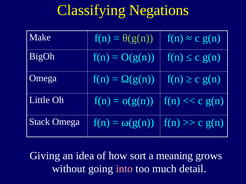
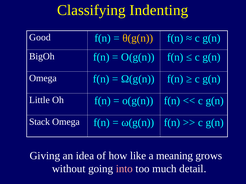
Negations: Negations -> Indenting
Make: Make -> Good
θ(g(n colour: light green -> yellow
sort: sort -> like
